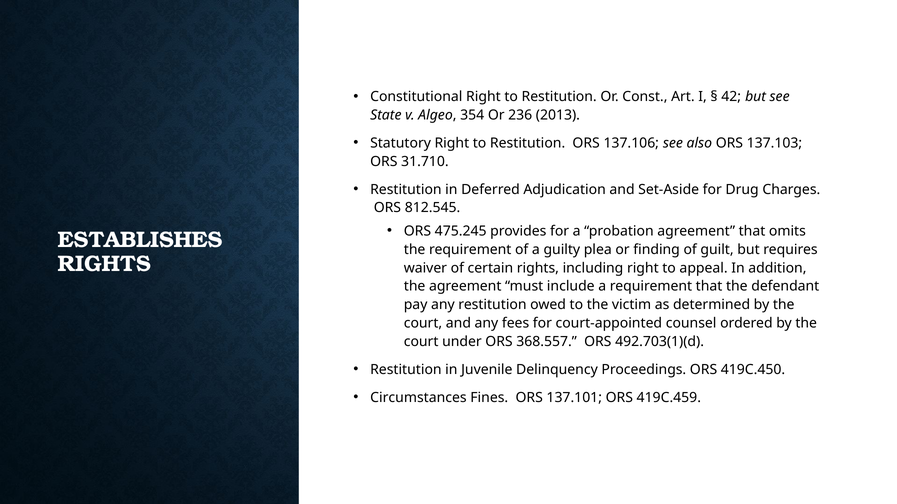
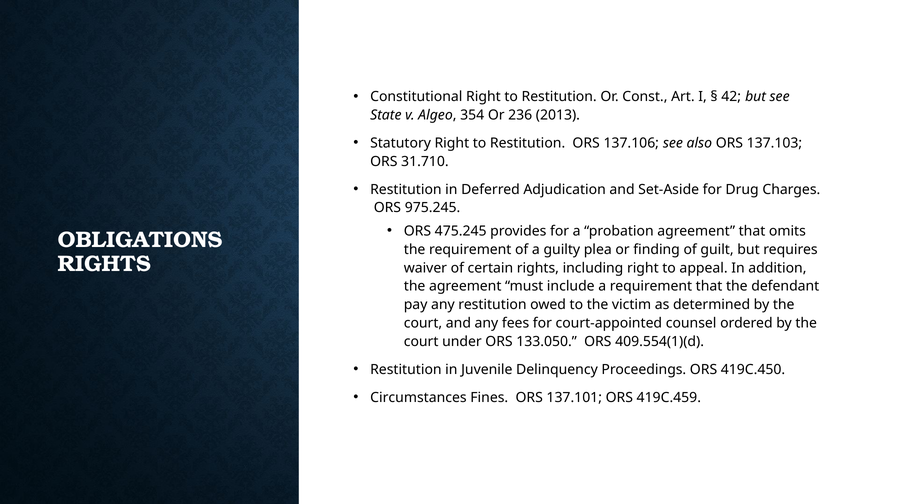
812.545: 812.545 -> 975.245
ESTABLISHES: ESTABLISHES -> OBLIGATIONS
368.557: 368.557 -> 133.050
492.703(1)(d: 492.703(1)(d -> 409.554(1)(d
